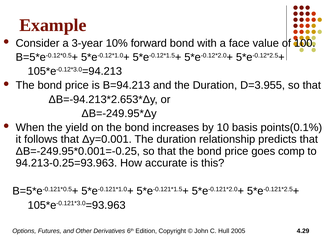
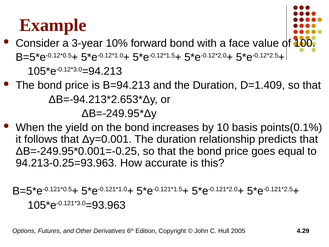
D=3.955: D=3.955 -> D=1.409
comp: comp -> equal
